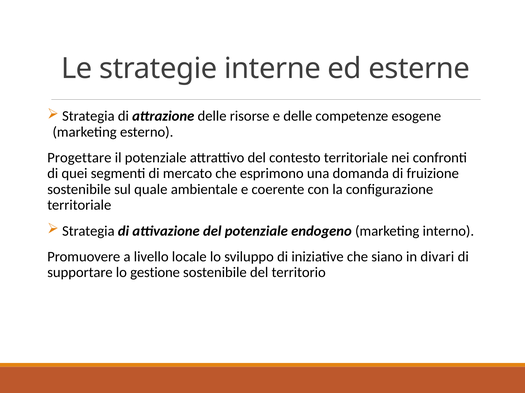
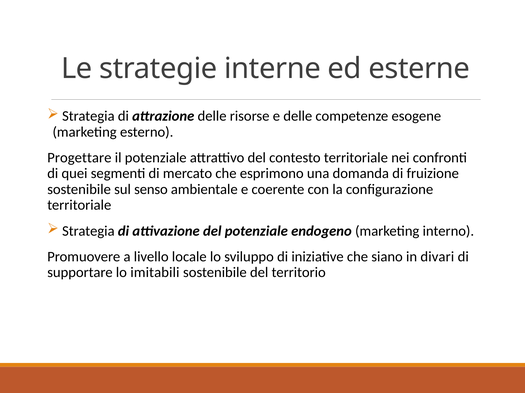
quale: quale -> senso
gestione: gestione -> imitabili
